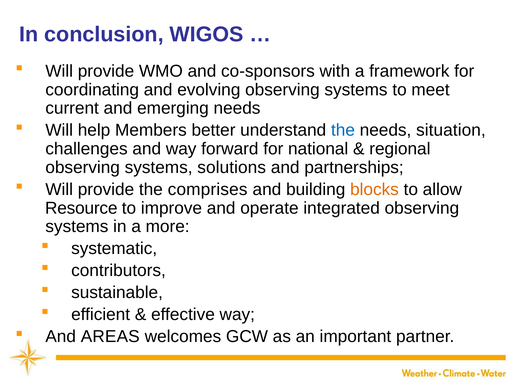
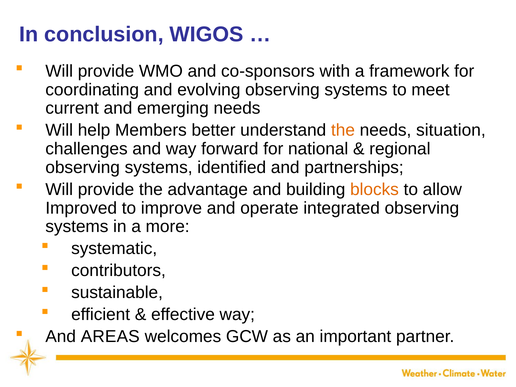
the at (343, 130) colour: blue -> orange
solutions: solutions -> identified
comprises: comprises -> advantage
Resource: Resource -> Improved
